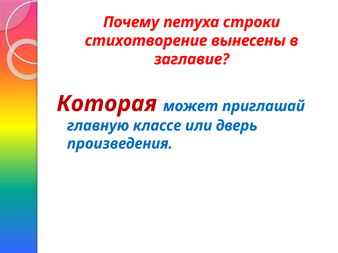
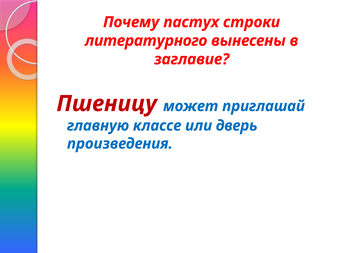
петуха: петуха -> пастух
стихотворение: стихотворение -> литературного
Которая: Которая -> Пшеницу
